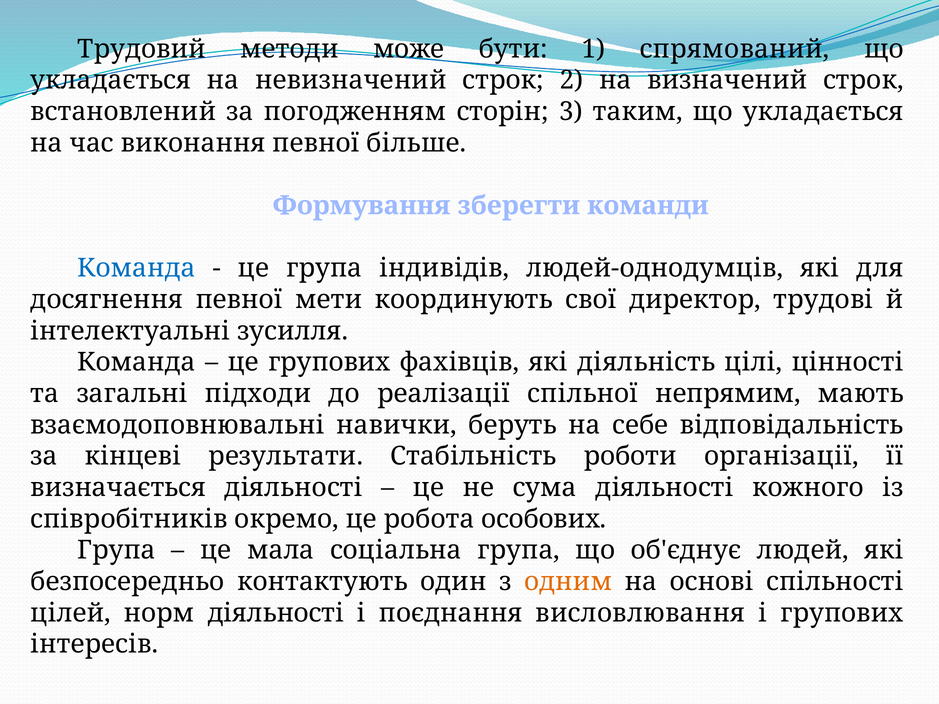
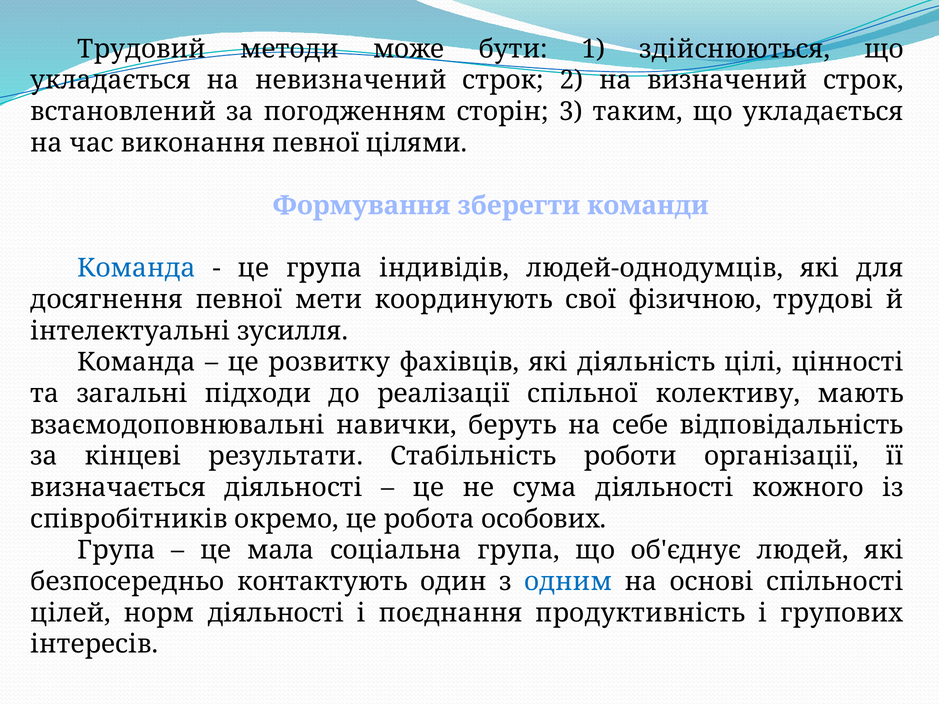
спрямований: спрямований -> здійснюються
більше: більше -> цілями
директор: директор -> фізичною
це групових: групових -> розвитку
непрямим: непрямим -> колективу
одним colour: orange -> blue
висловлювання: висловлювання -> продуктивність
